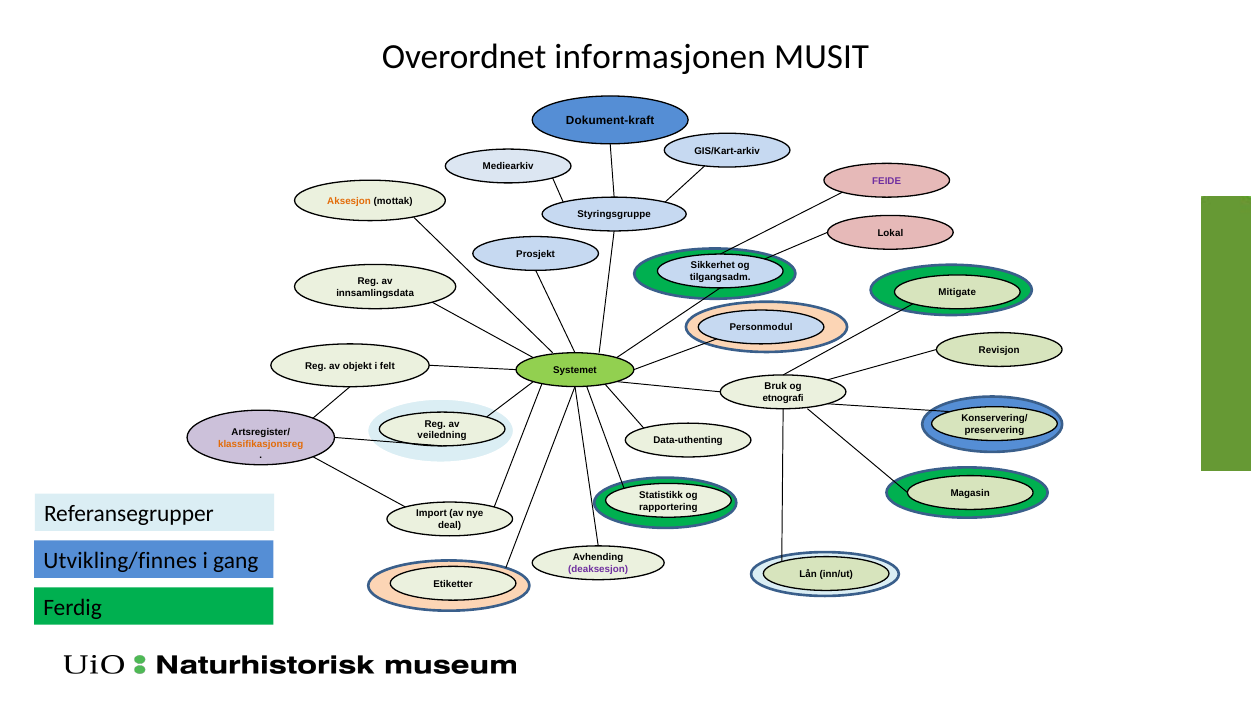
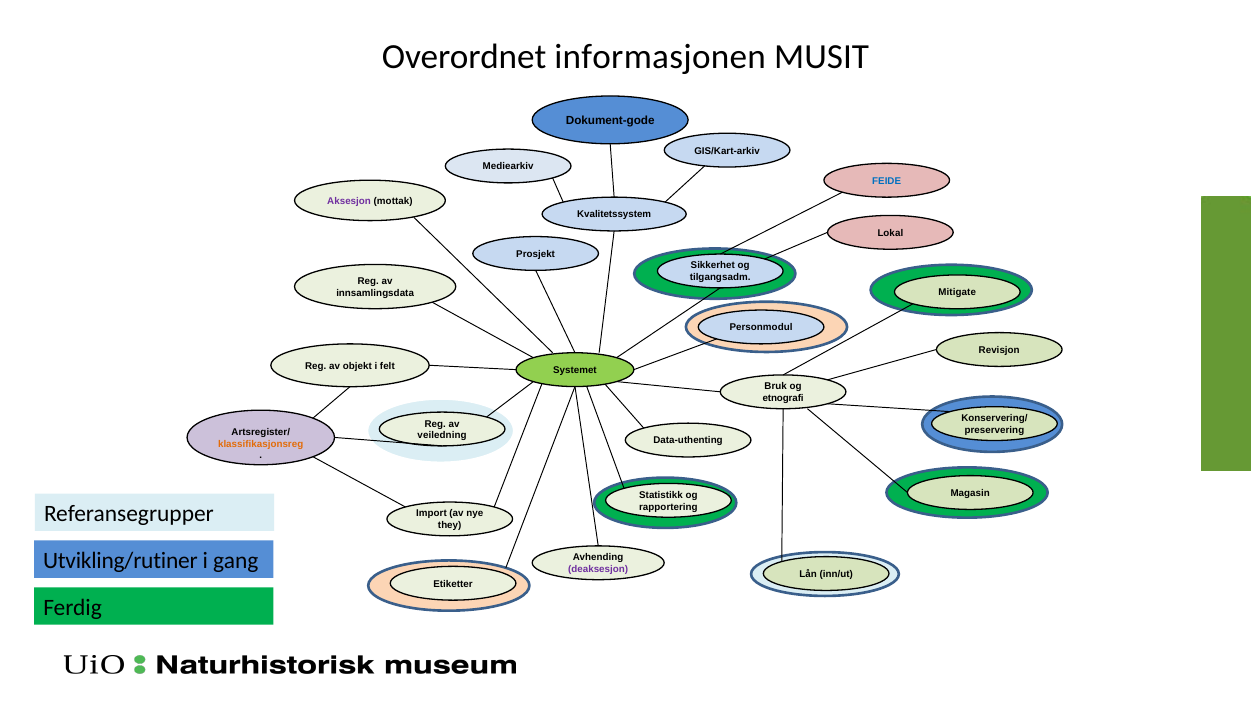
Dokument-kraft: Dokument-kraft -> Dokument-gode
FEIDE colour: purple -> blue
Aksesjon colour: orange -> purple
Styringsgruppe: Styringsgruppe -> Kvalitetssystem
deal: deal -> they
Utvikling/finnes: Utvikling/finnes -> Utvikling/rutiner
